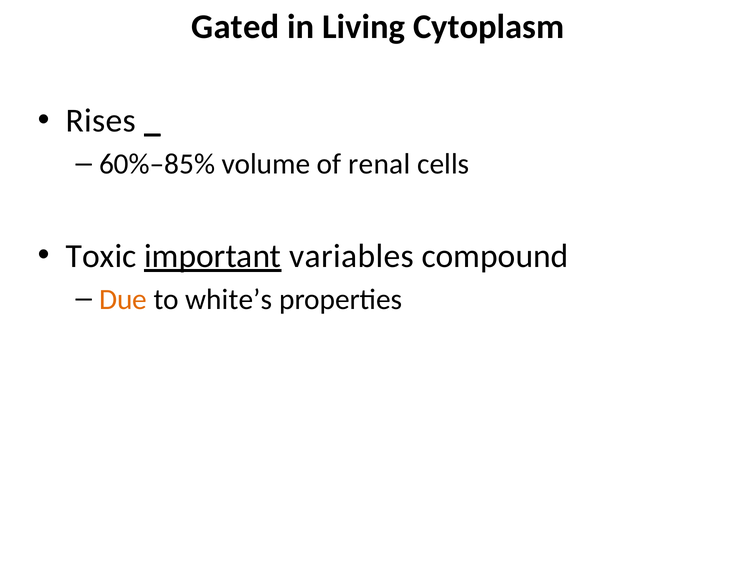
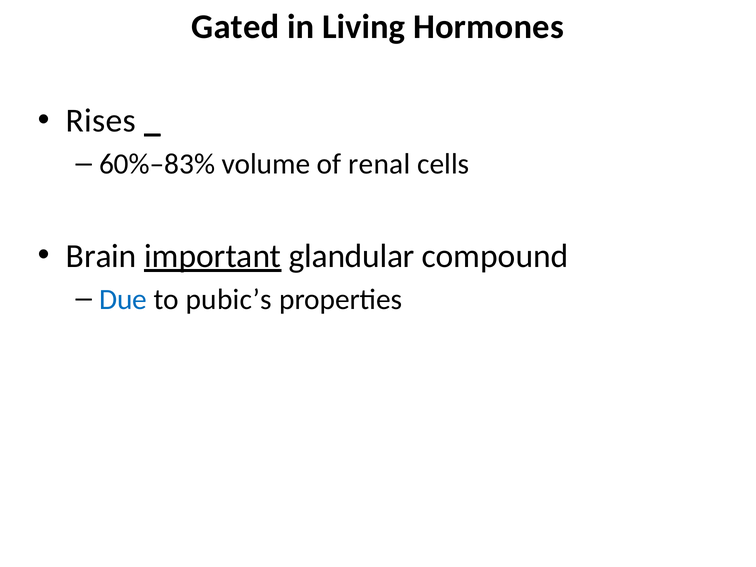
Cytoplasm: Cytoplasm -> Hormones
60%–85%: 60%–85% -> 60%–83%
Toxic: Toxic -> Brain
variables: variables -> glandular
Due colour: orange -> blue
white’s: white’s -> pubic’s
